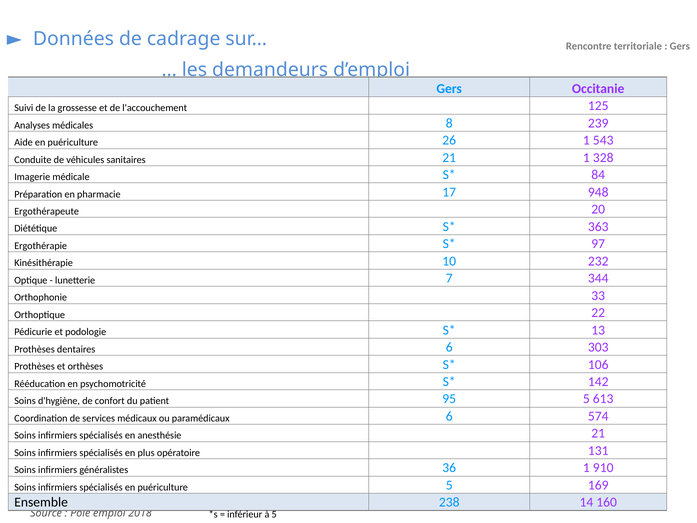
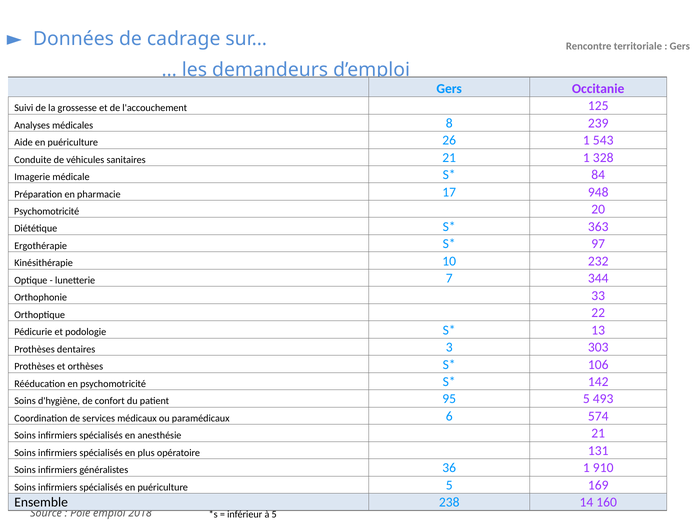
Ergothérapeute at (47, 211): Ergothérapeute -> Psychomotricité
dentaires 6: 6 -> 3
613: 613 -> 493
